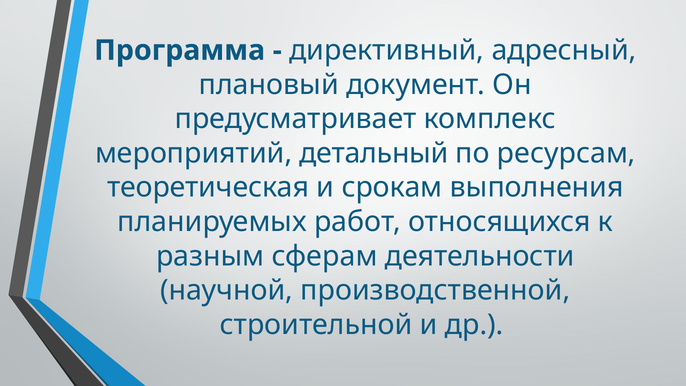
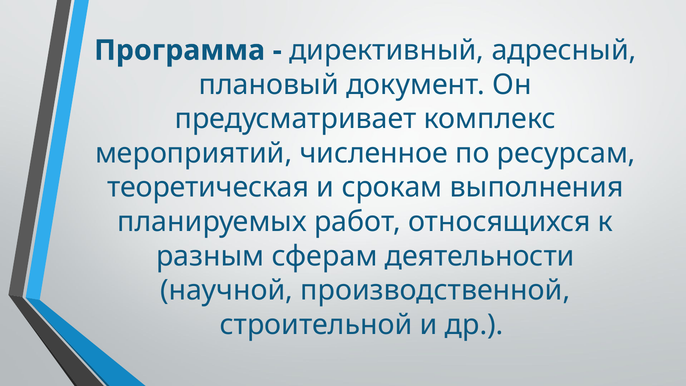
детальный: детальный -> численное
